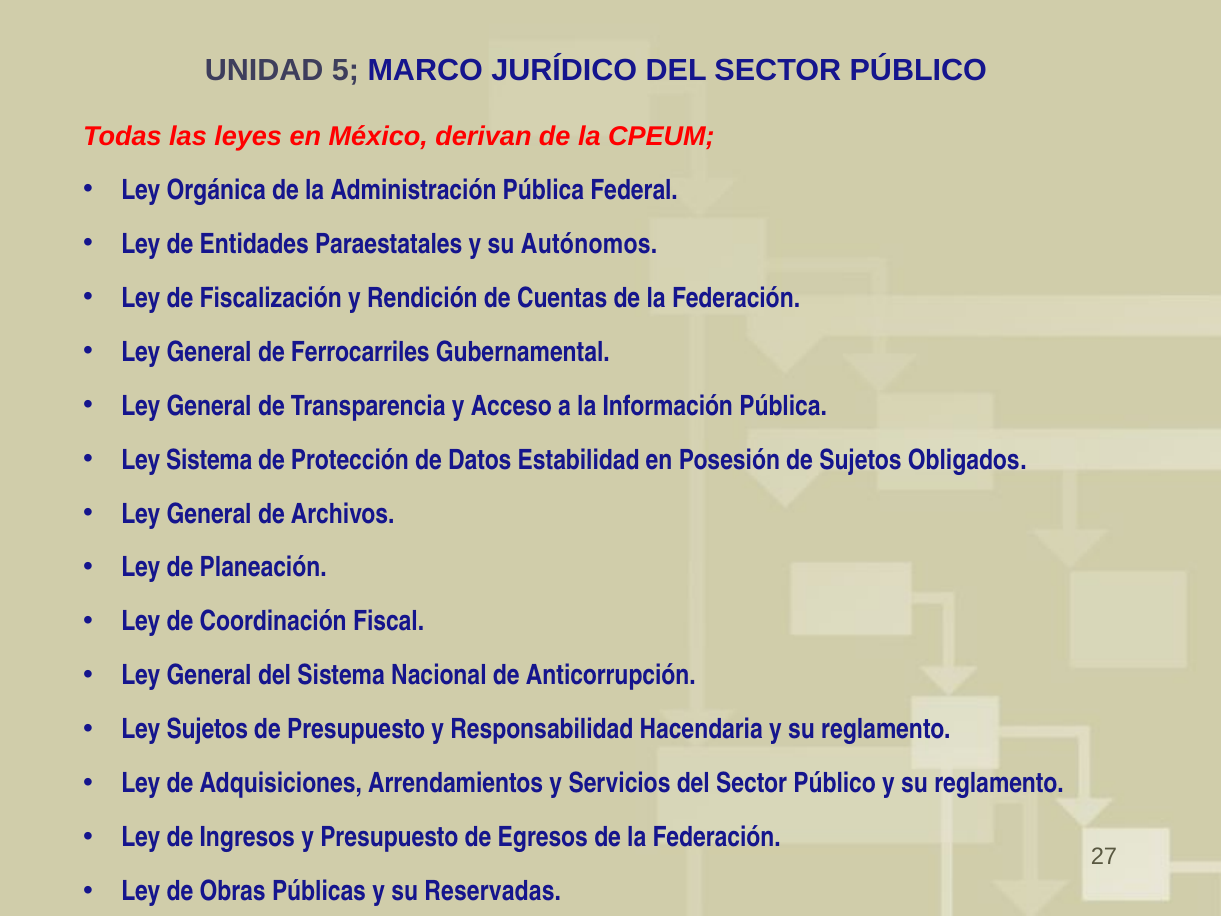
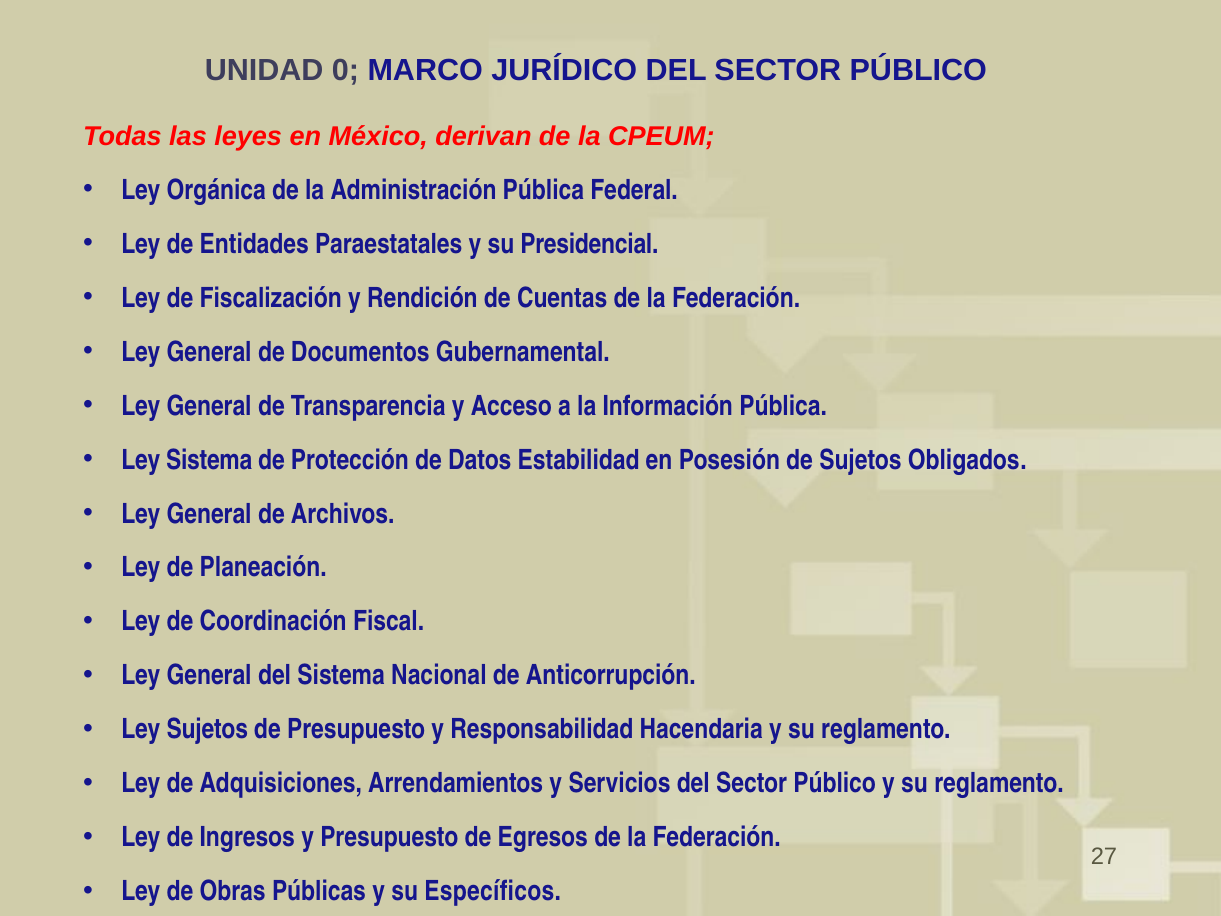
5: 5 -> 0
Autónomos: Autónomos -> Presidencial
Ferrocarriles: Ferrocarriles -> Documentos
Reservadas: Reservadas -> Específicos
